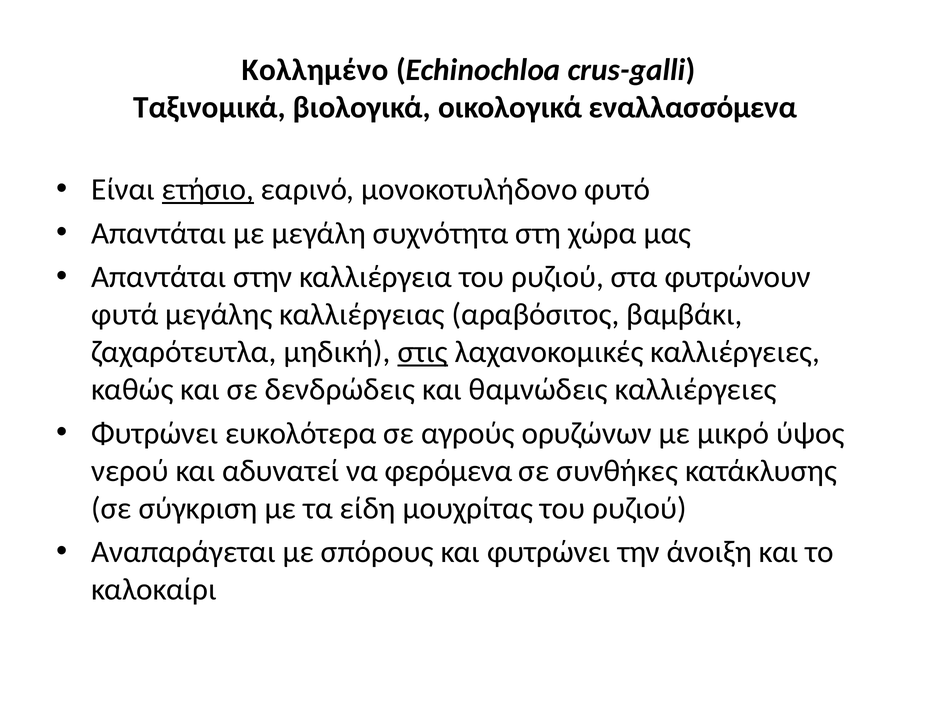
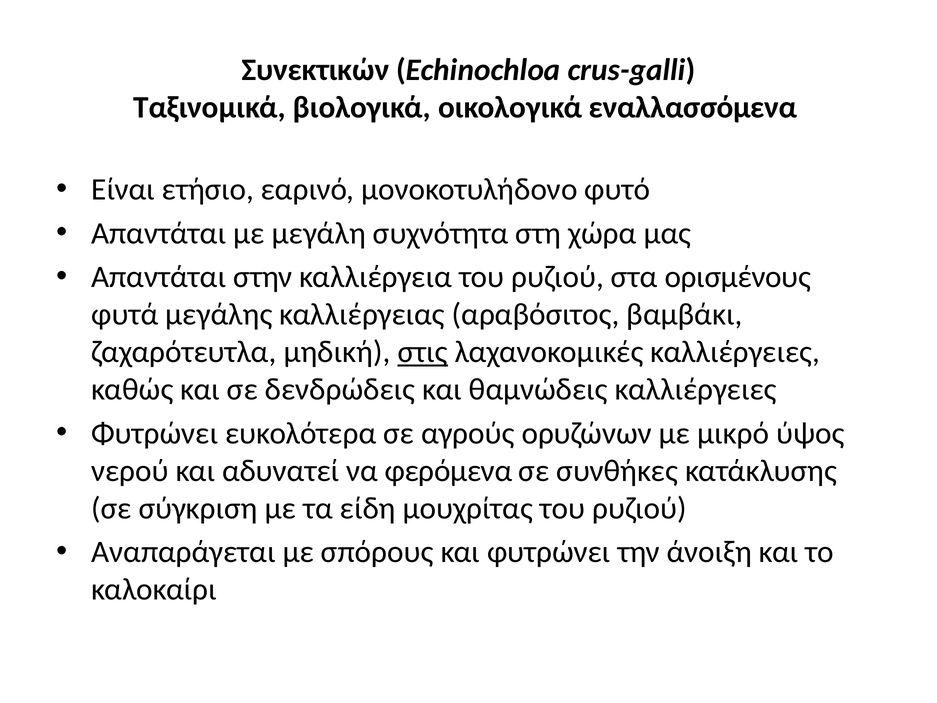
Κολλημένο: Κολλημένο -> Συνεκτικών
ετήσιο underline: present -> none
φυτρώνουν: φυτρώνουν -> ορισμένους
